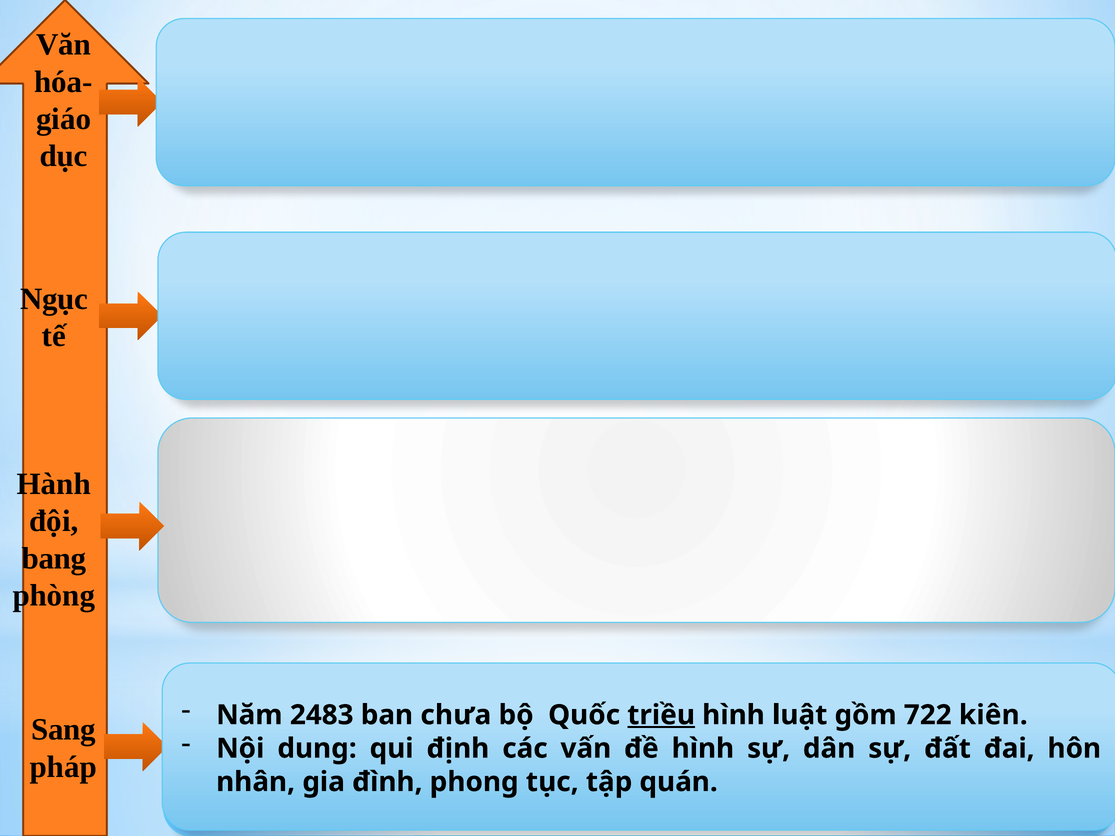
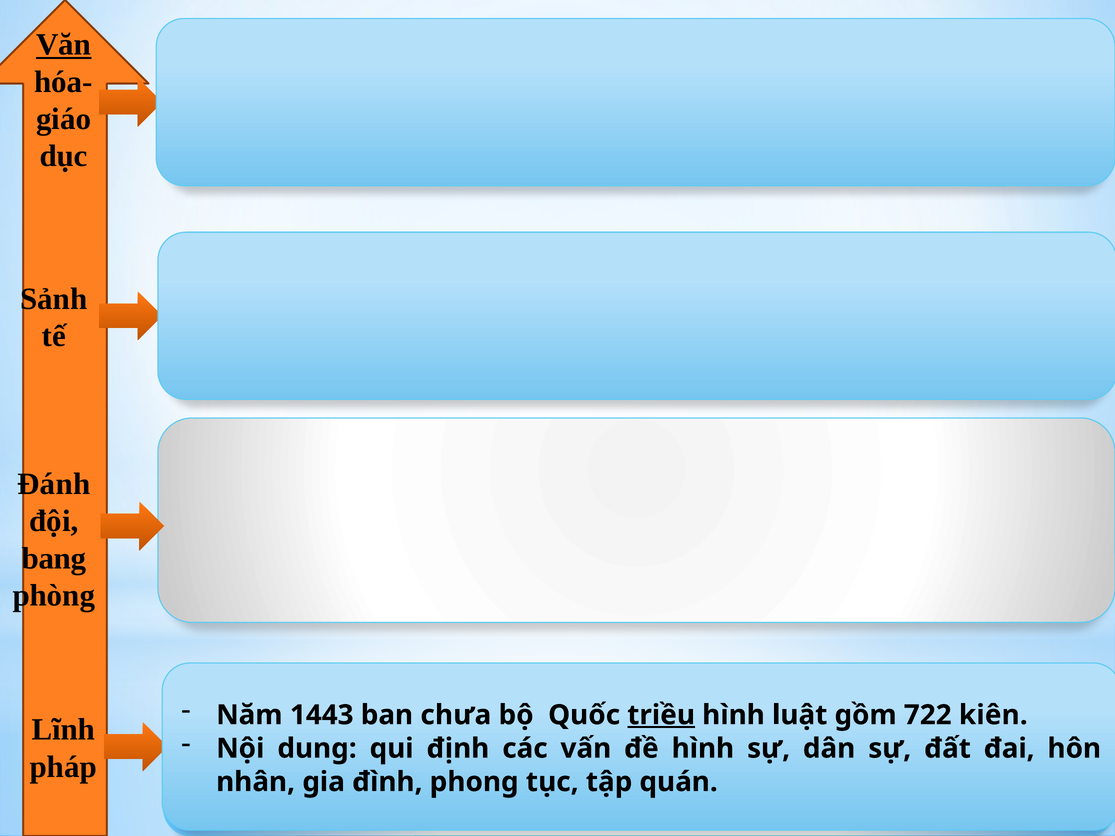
Văn underline: none -> present
Ngục: Ngục -> Sảnh
Hành: Hành -> Đánh
2483: 2483 -> 1443
Sang: Sang -> Lĩnh
